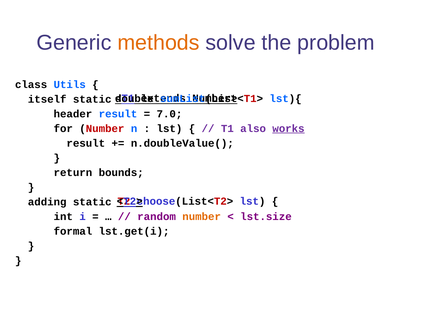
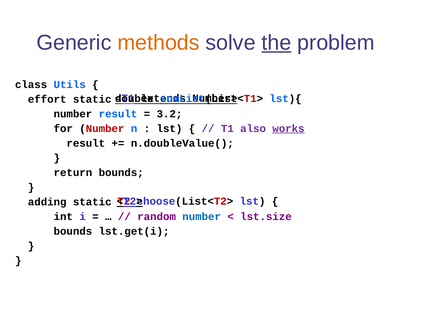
the underline: none -> present
itself: itself -> effort
header at (73, 114): header -> number
7.0: 7.0 -> 3.2
number at (202, 216) colour: orange -> blue
formal at (73, 231): formal -> bounds
